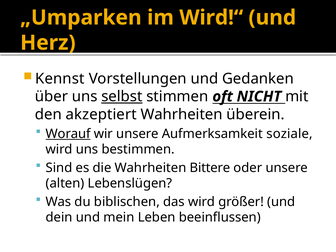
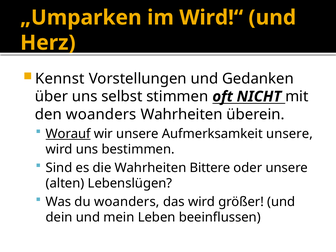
selbst underline: present -> none
den akzeptiert: akzeptiert -> woanders
Aufmerksamkeit soziale: soziale -> unsere
du biblischen: biblischen -> woanders
